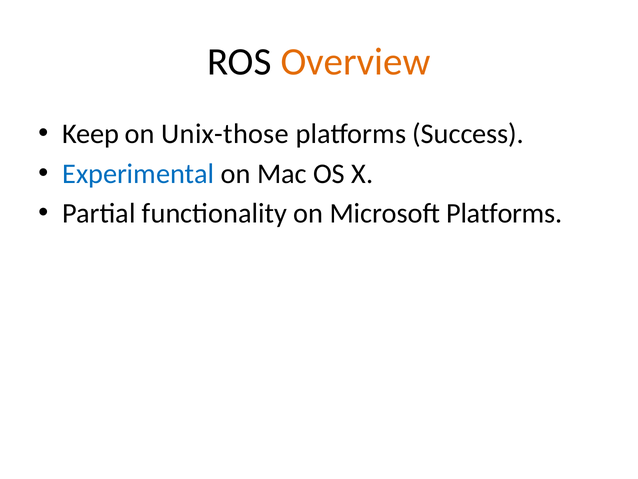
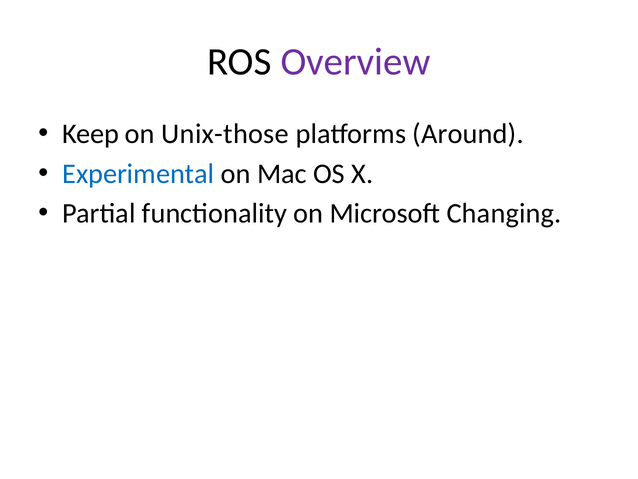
Overview colour: orange -> purple
Success: Success -> Around
Microsoft Platforms: Platforms -> Changing
